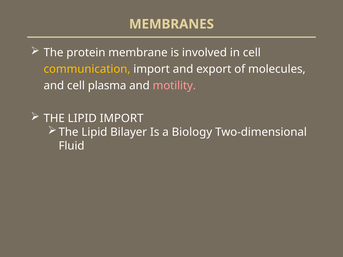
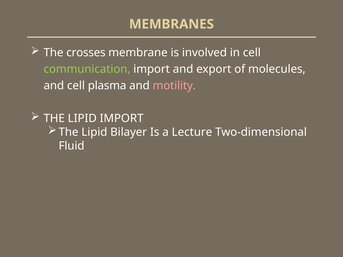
protein: protein -> crosses
communication colour: yellow -> light green
Biology: Biology -> Lecture
